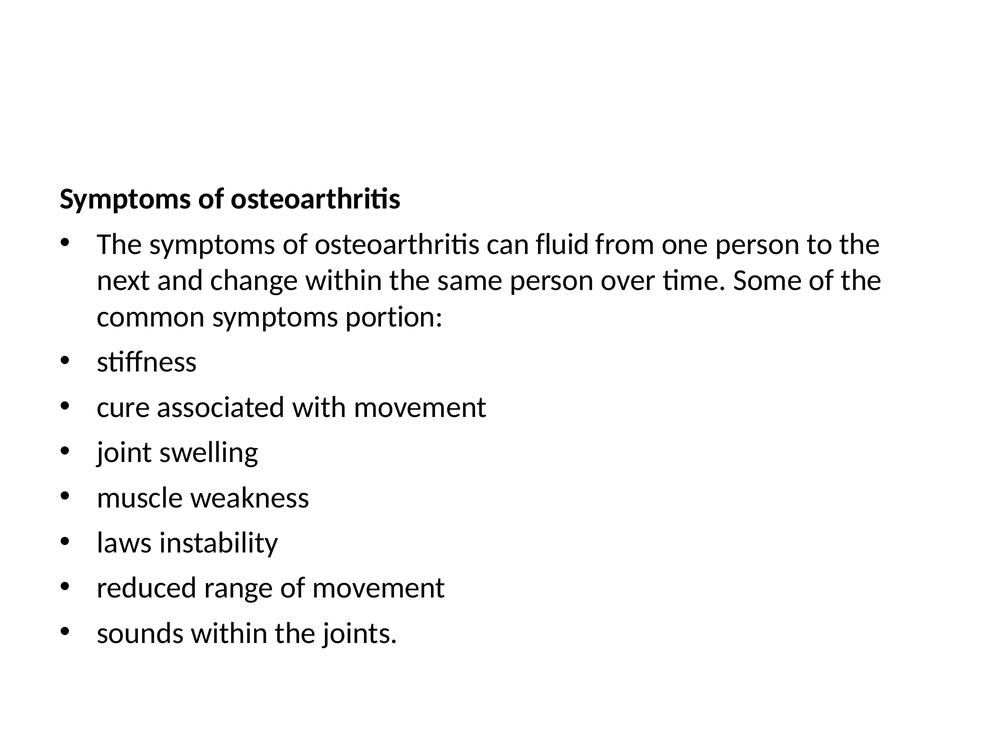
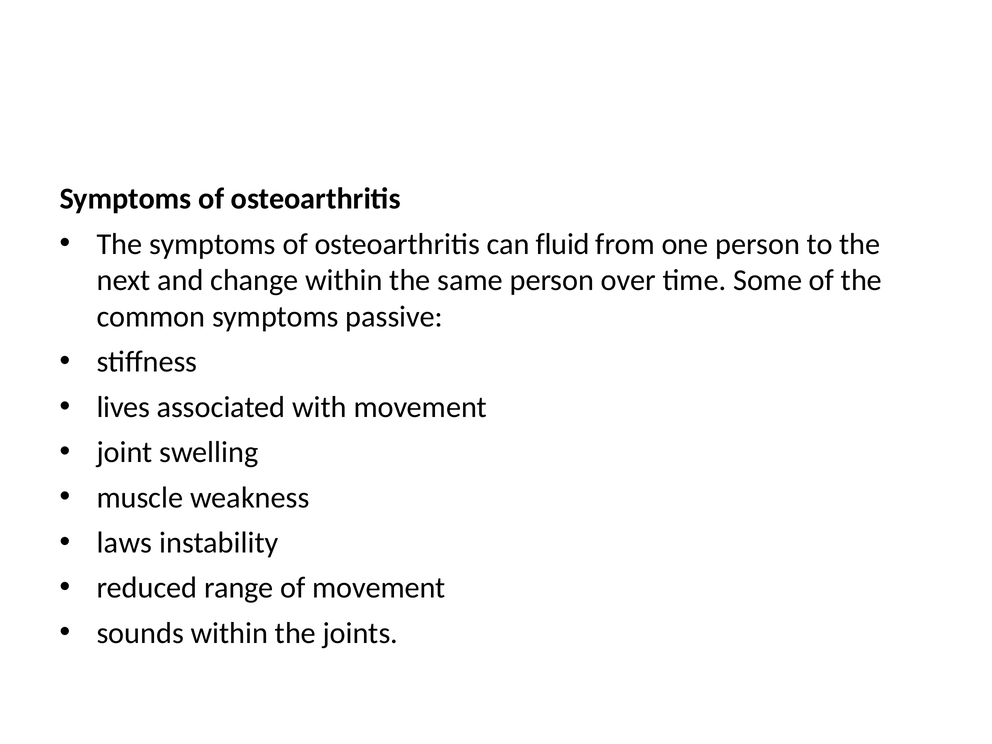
portion: portion -> passive
cure: cure -> lives
